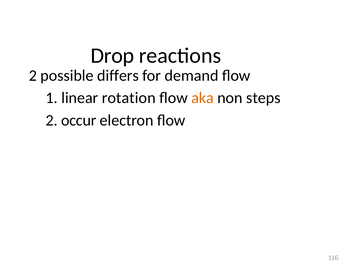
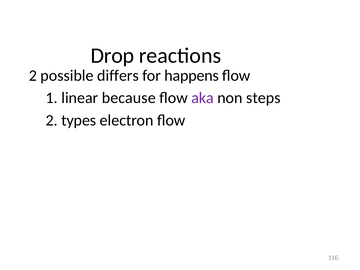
demand: demand -> happens
rotation: rotation -> because
aka colour: orange -> purple
occur: occur -> types
